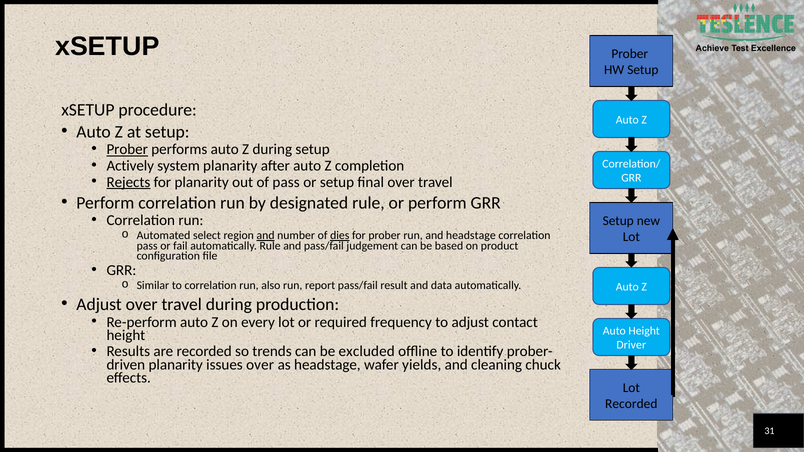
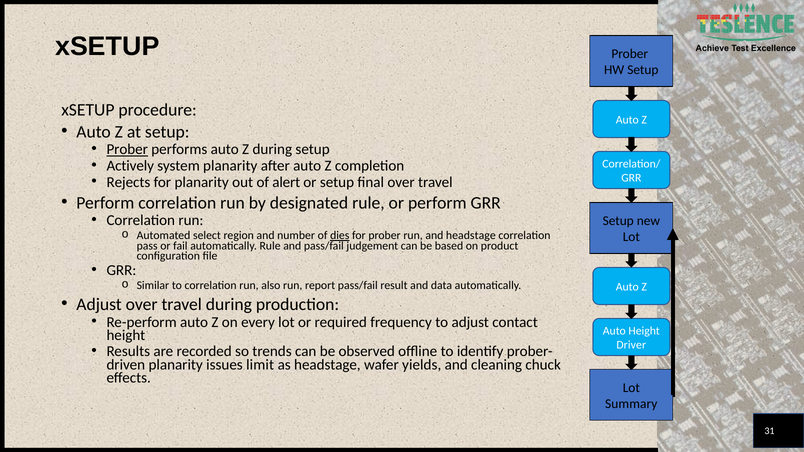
Rejects underline: present -> none
of pass: pass -> alert
and at (266, 236) underline: present -> none
excluded: excluded -> observed
issues over: over -> limit
Recorded at (631, 404): Recorded -> Summary
